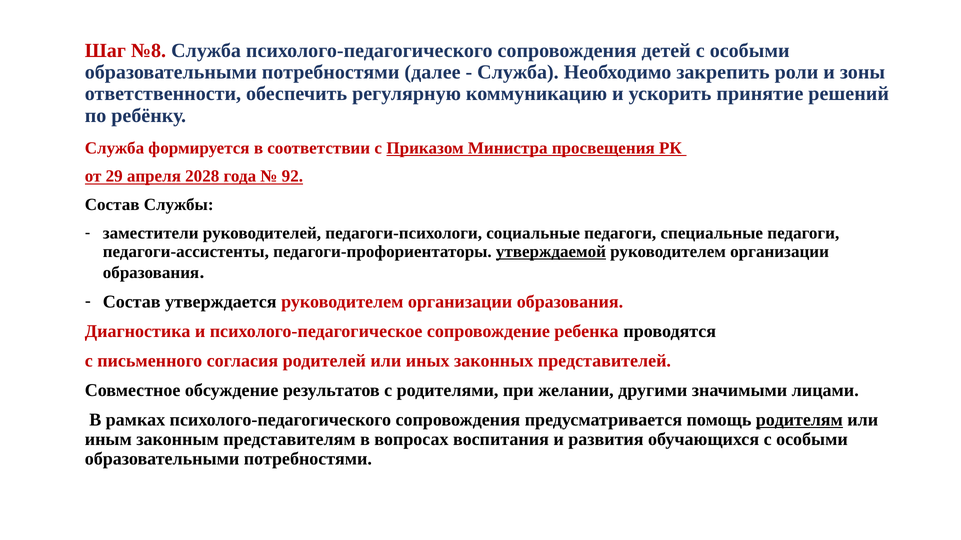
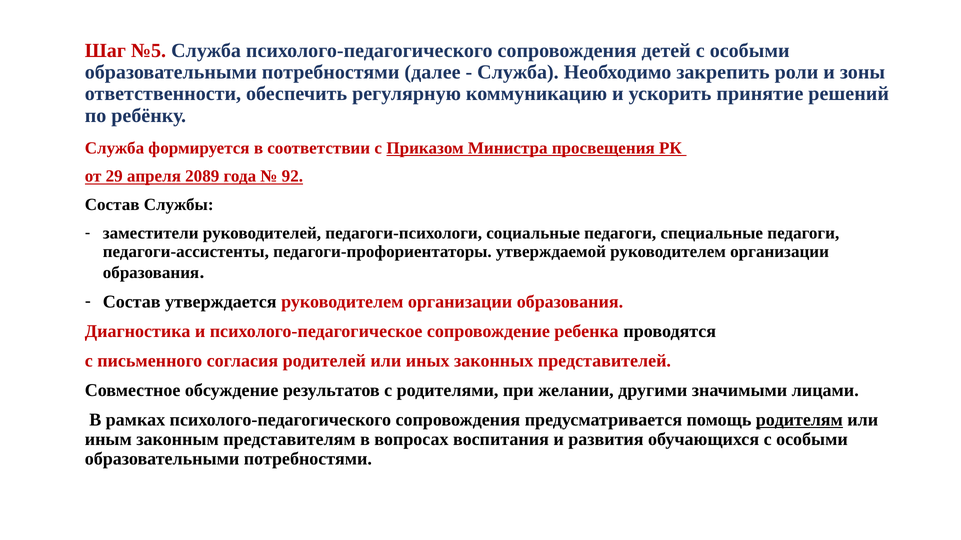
№8: №8 -> №5
2028: 2028 -> 2089
утверждаемой underline: present -> none
